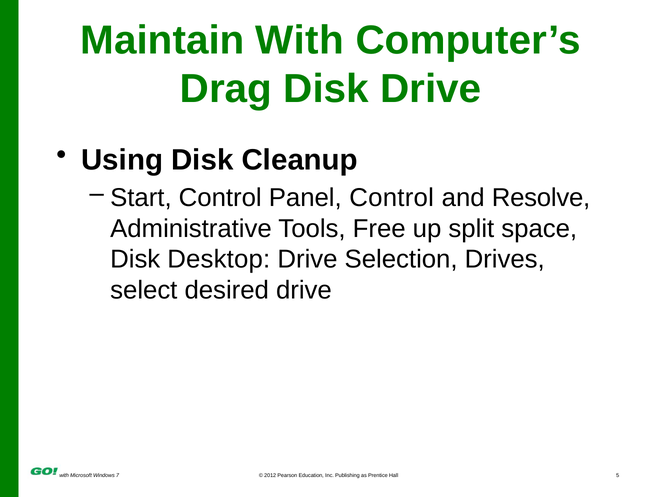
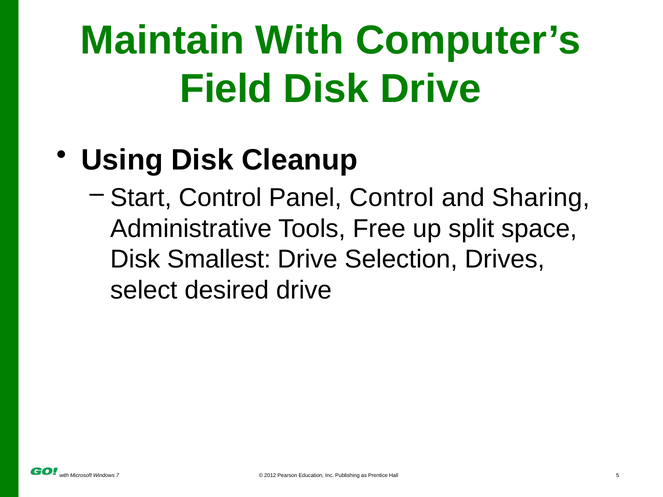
Drag: Drag -> Field
Resolve: Resolve -> Sharing
Desktop: Desktop -> Smallest
